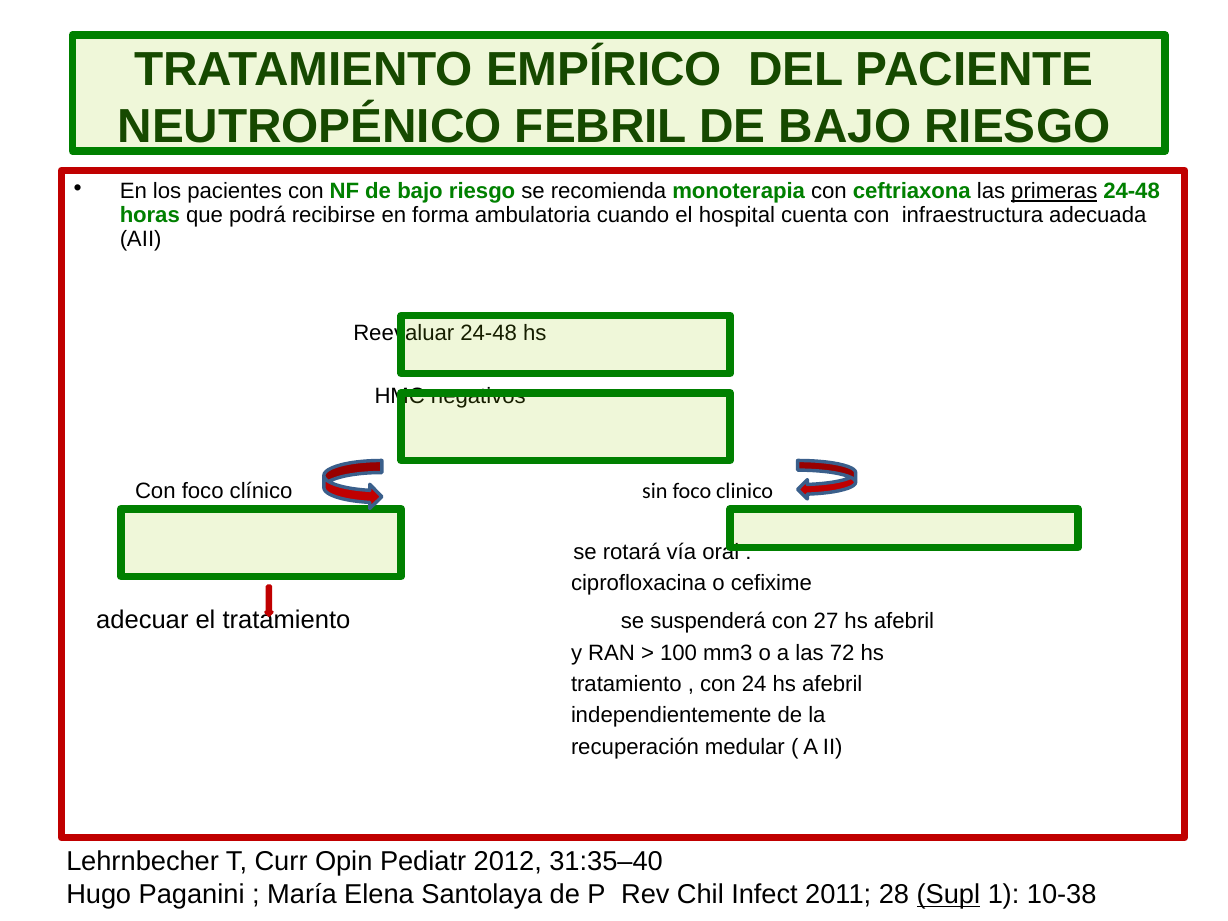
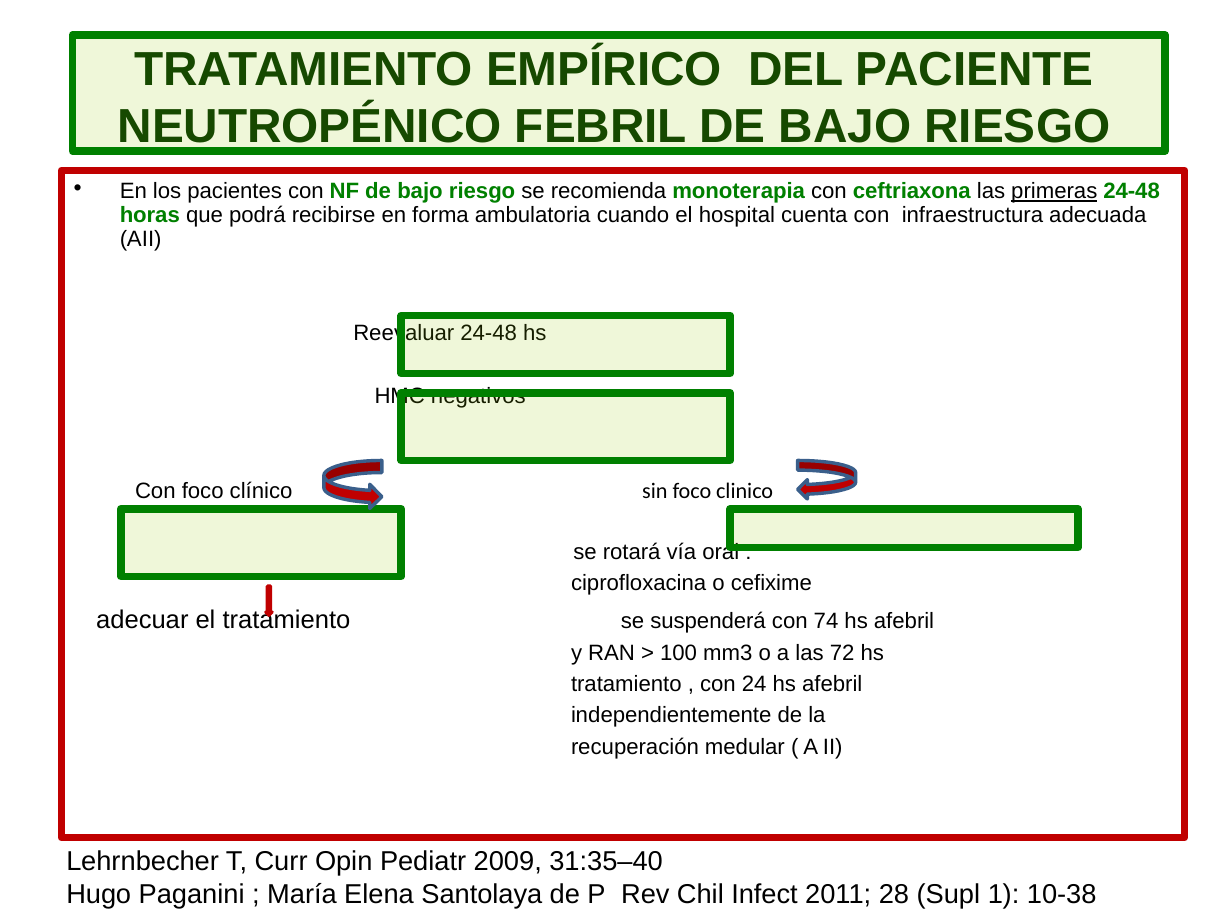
27: 27 -> 74
2012: 2012 -> 2009
Supl underline: present -> none
